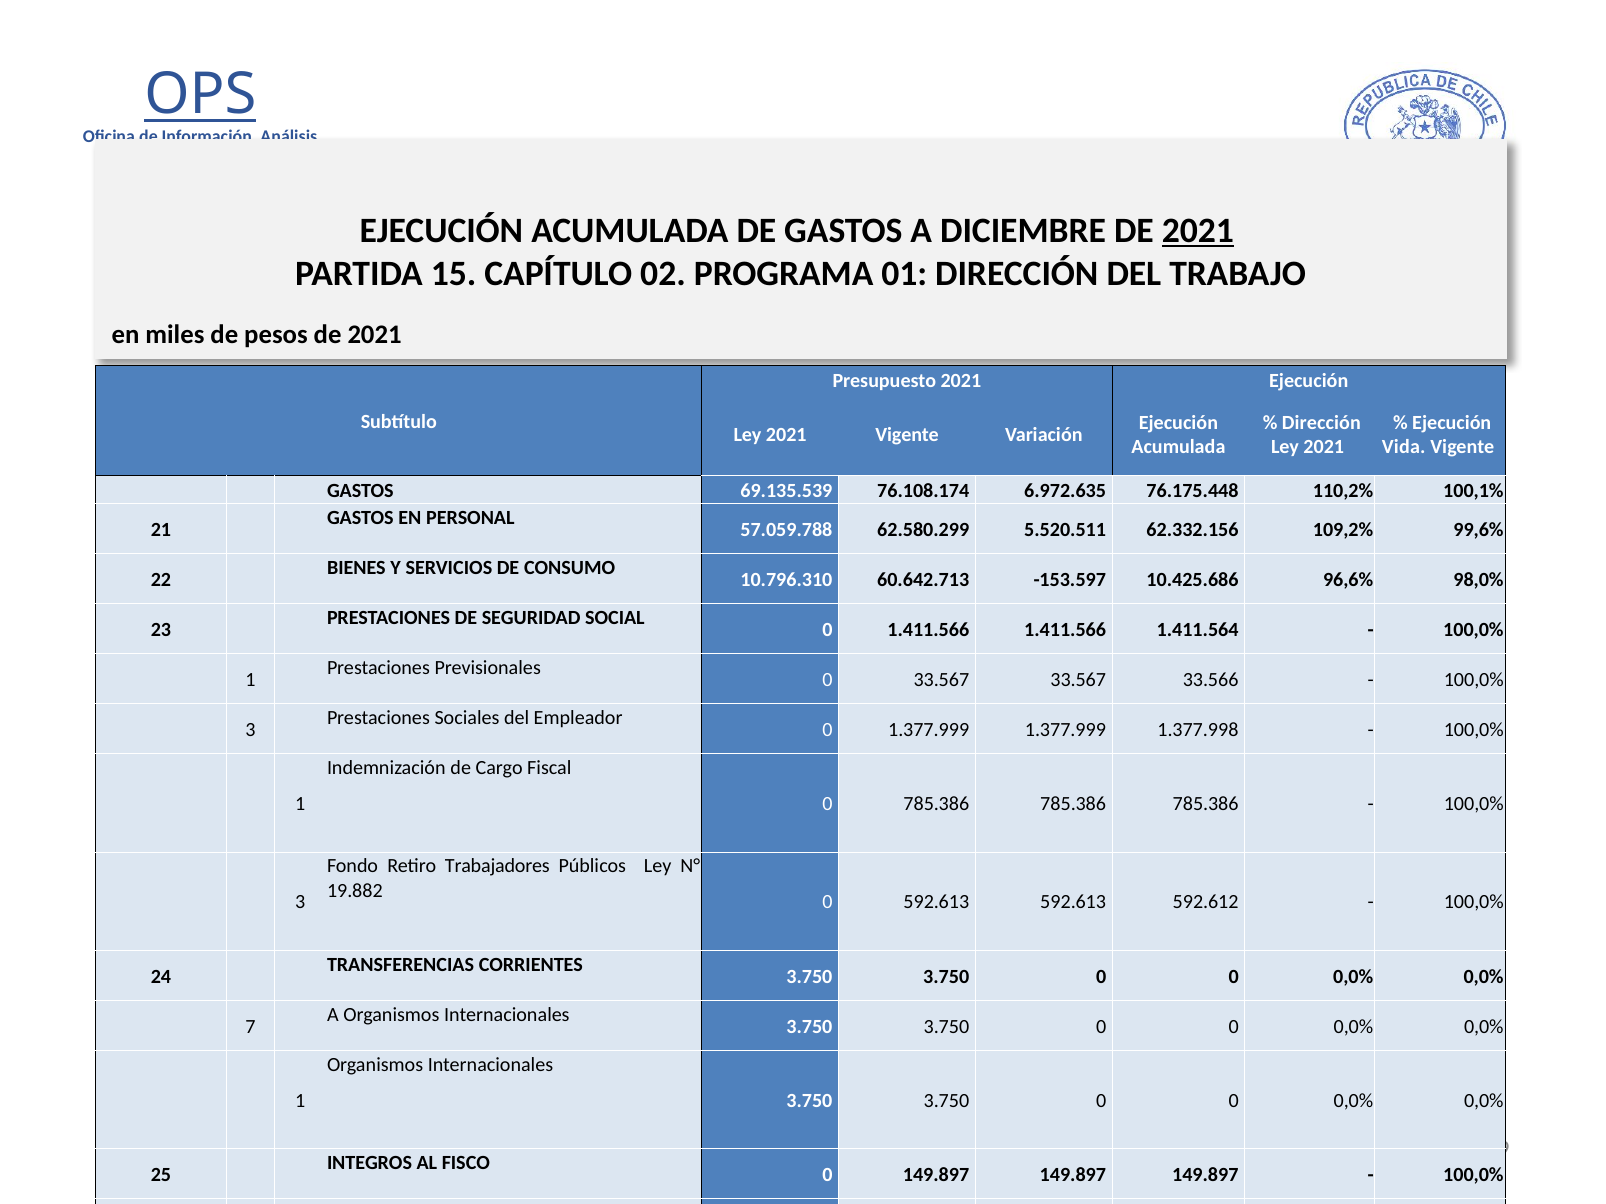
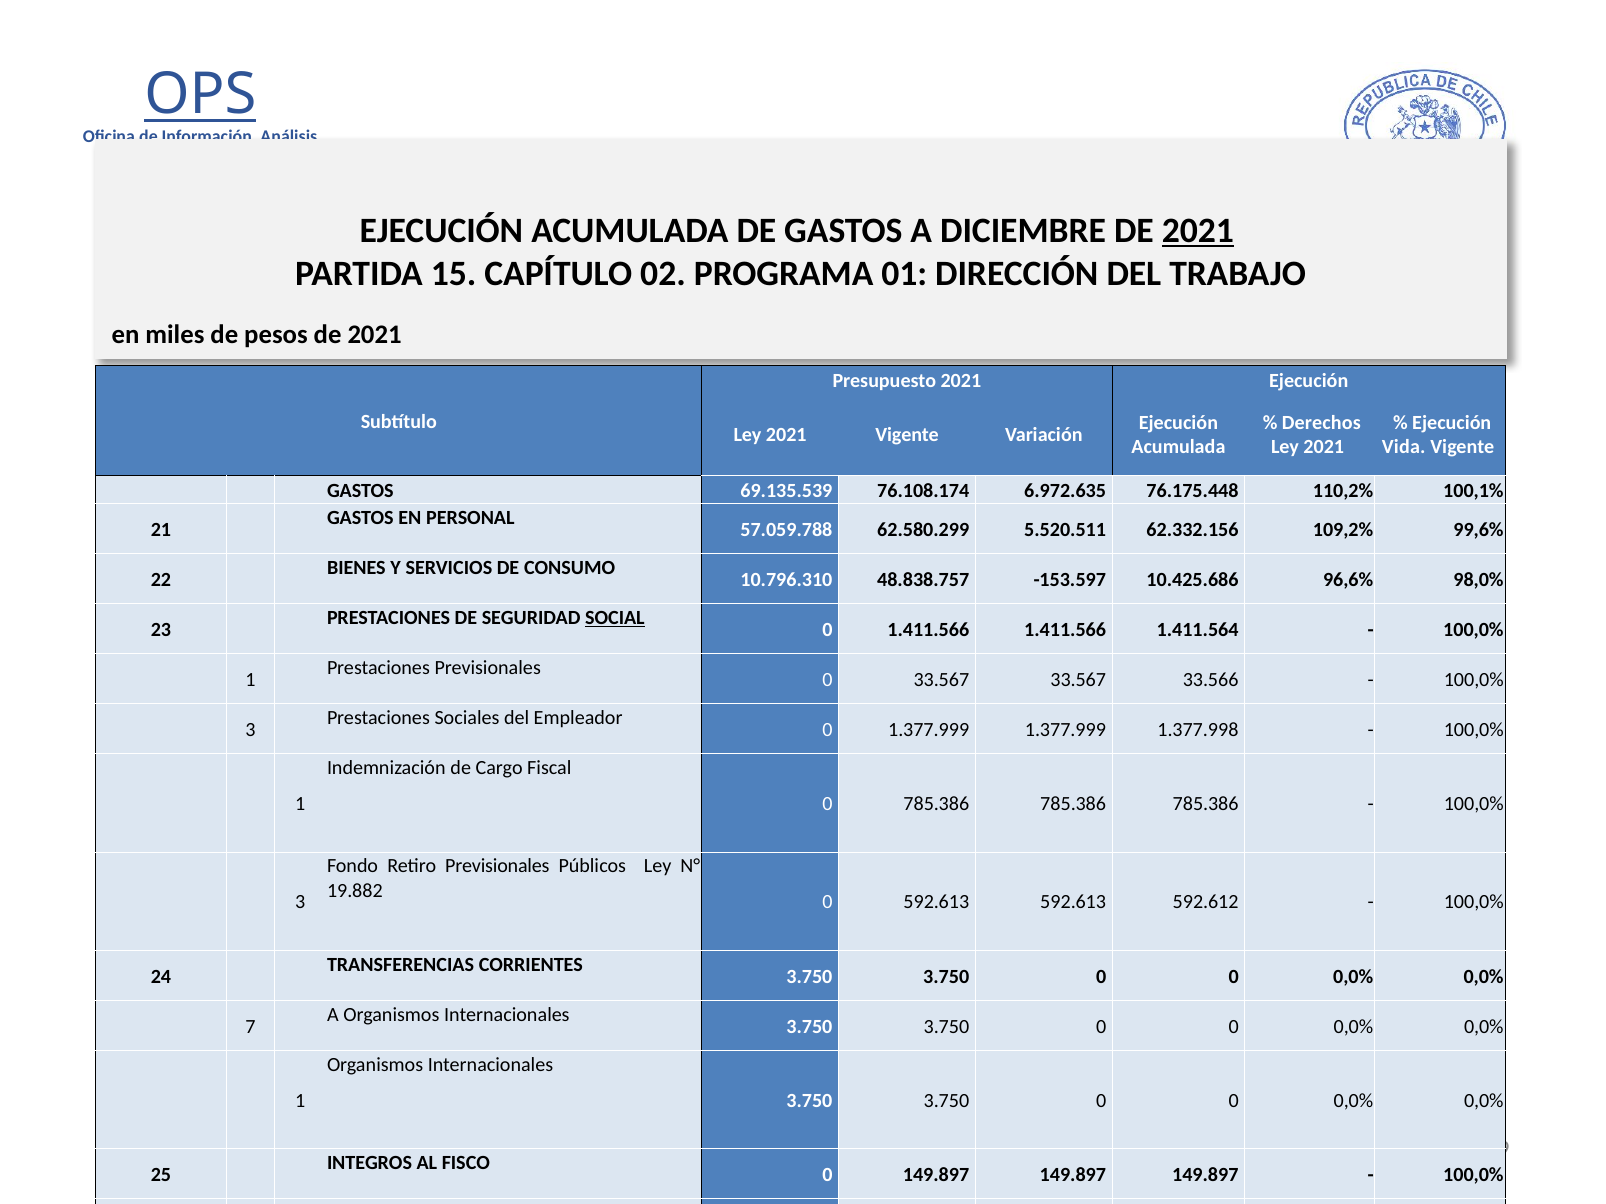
Dirección at (1321, 423): Dirección -> Derechos
60.642.713: 60.642.713 -> 48.838.757
SOCIAL underline: none -> present
Retiro Trabajadores: Trabajadores -> Previsionales
